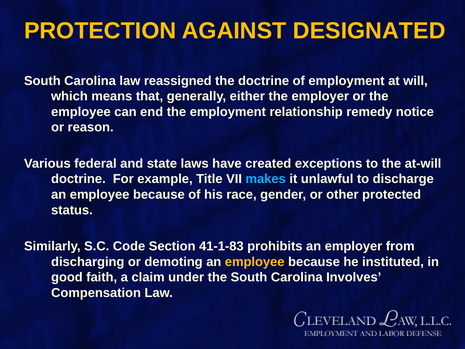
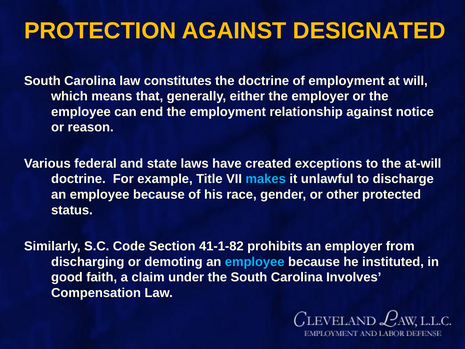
reassigned: reassigned -> constitutes
relationship remedy: remedy -> against
41-1-83: 41-1-83 -> 41-1-82
employee at (255, 262) colour: yellow -> light blue
